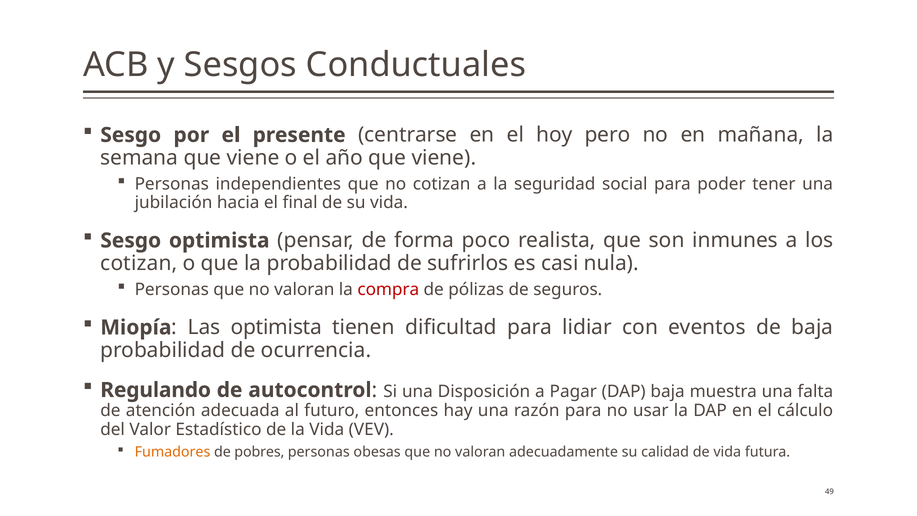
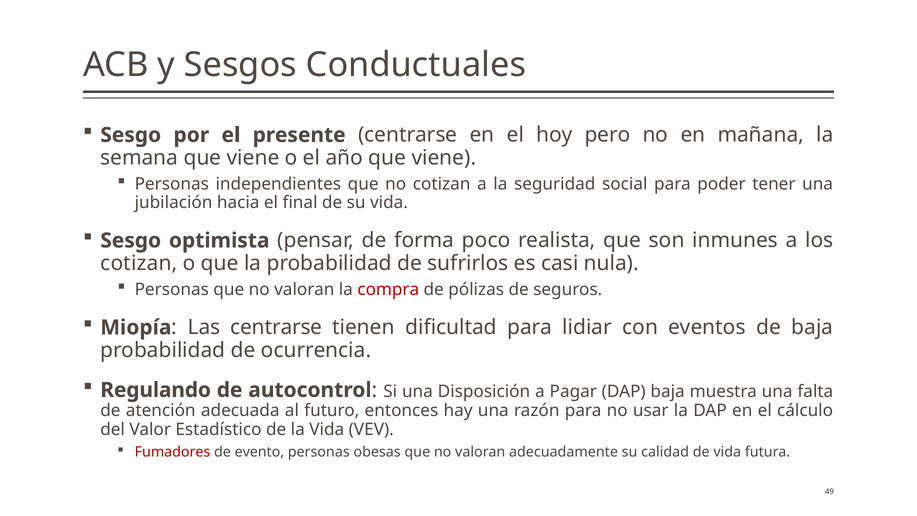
Las optimista: optimista -> centrarse
Fumadores colour: orange -> red
pobres: pobres -> evento
